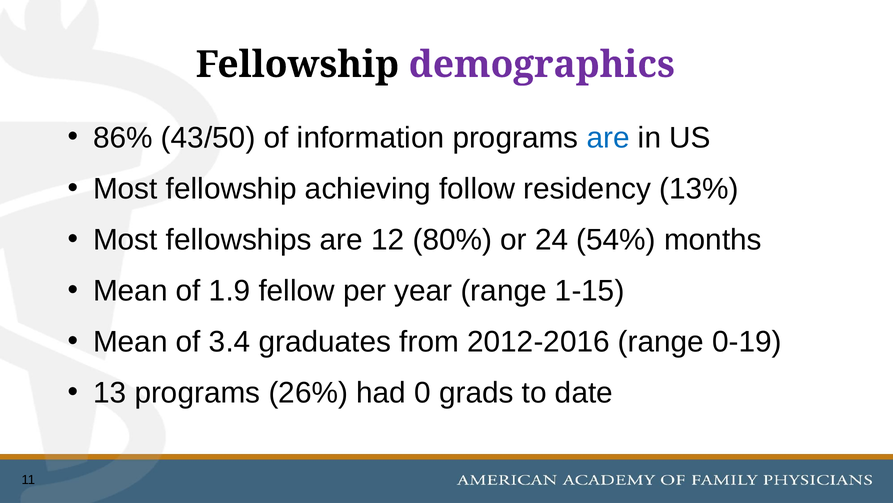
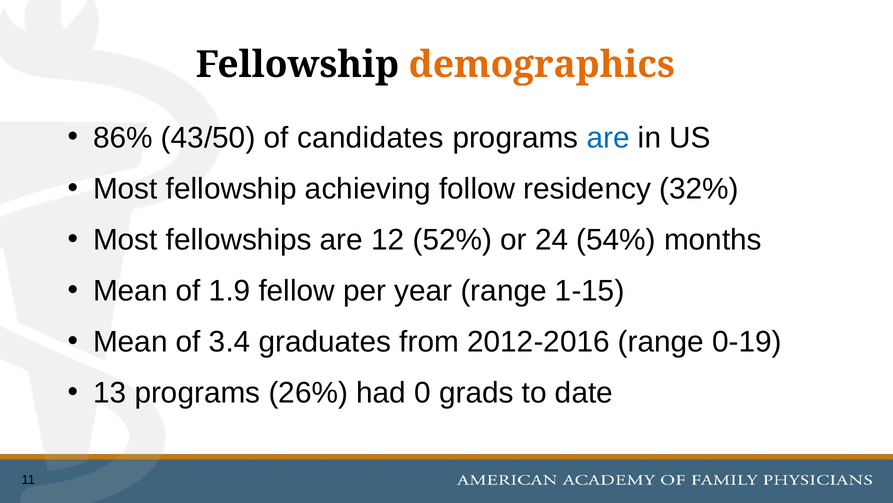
demographics colour: purple -> orange
information: information -> candidates
13%: 13% -> 32%
80%: 80% -> 52%
